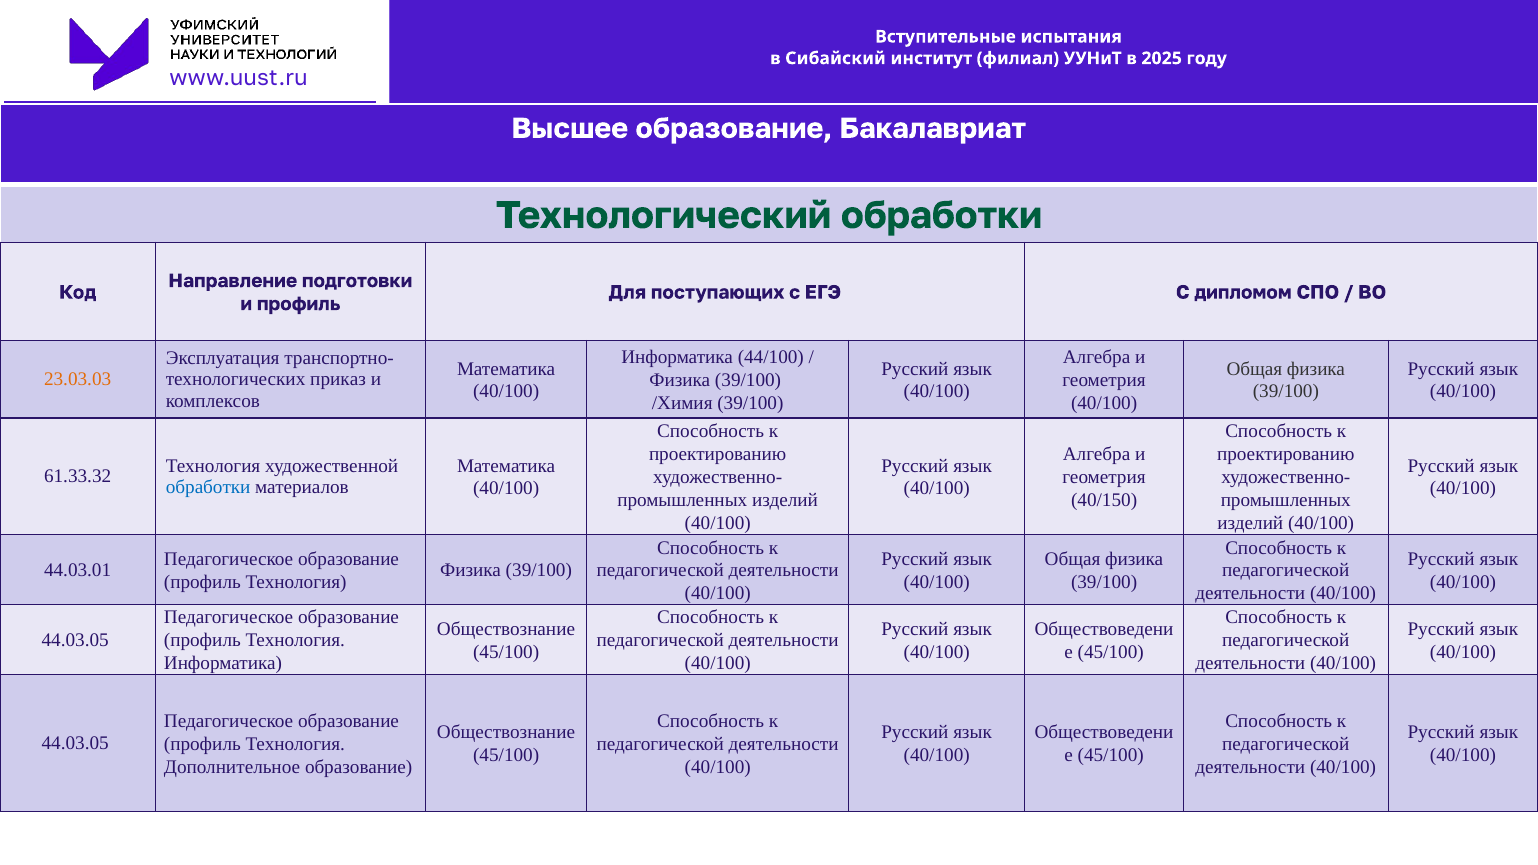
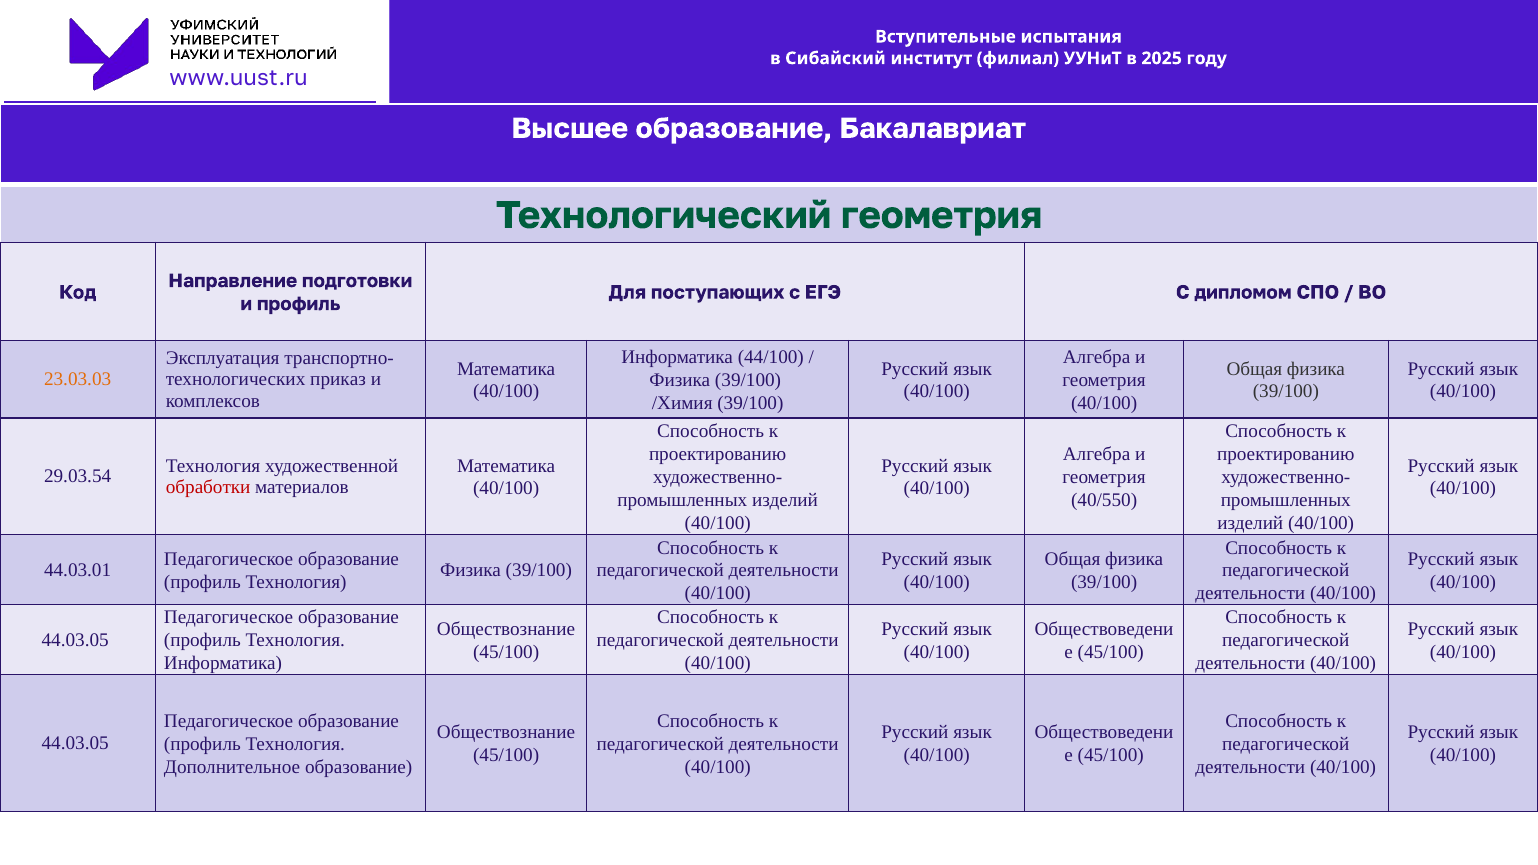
Технологический обработки: обработки -> геометрия
61.33.32: 61.33.32 -> 29.03.54
обработки at (208, 487) colour: blue -> red
40/150: 40/150 -> 40/550
